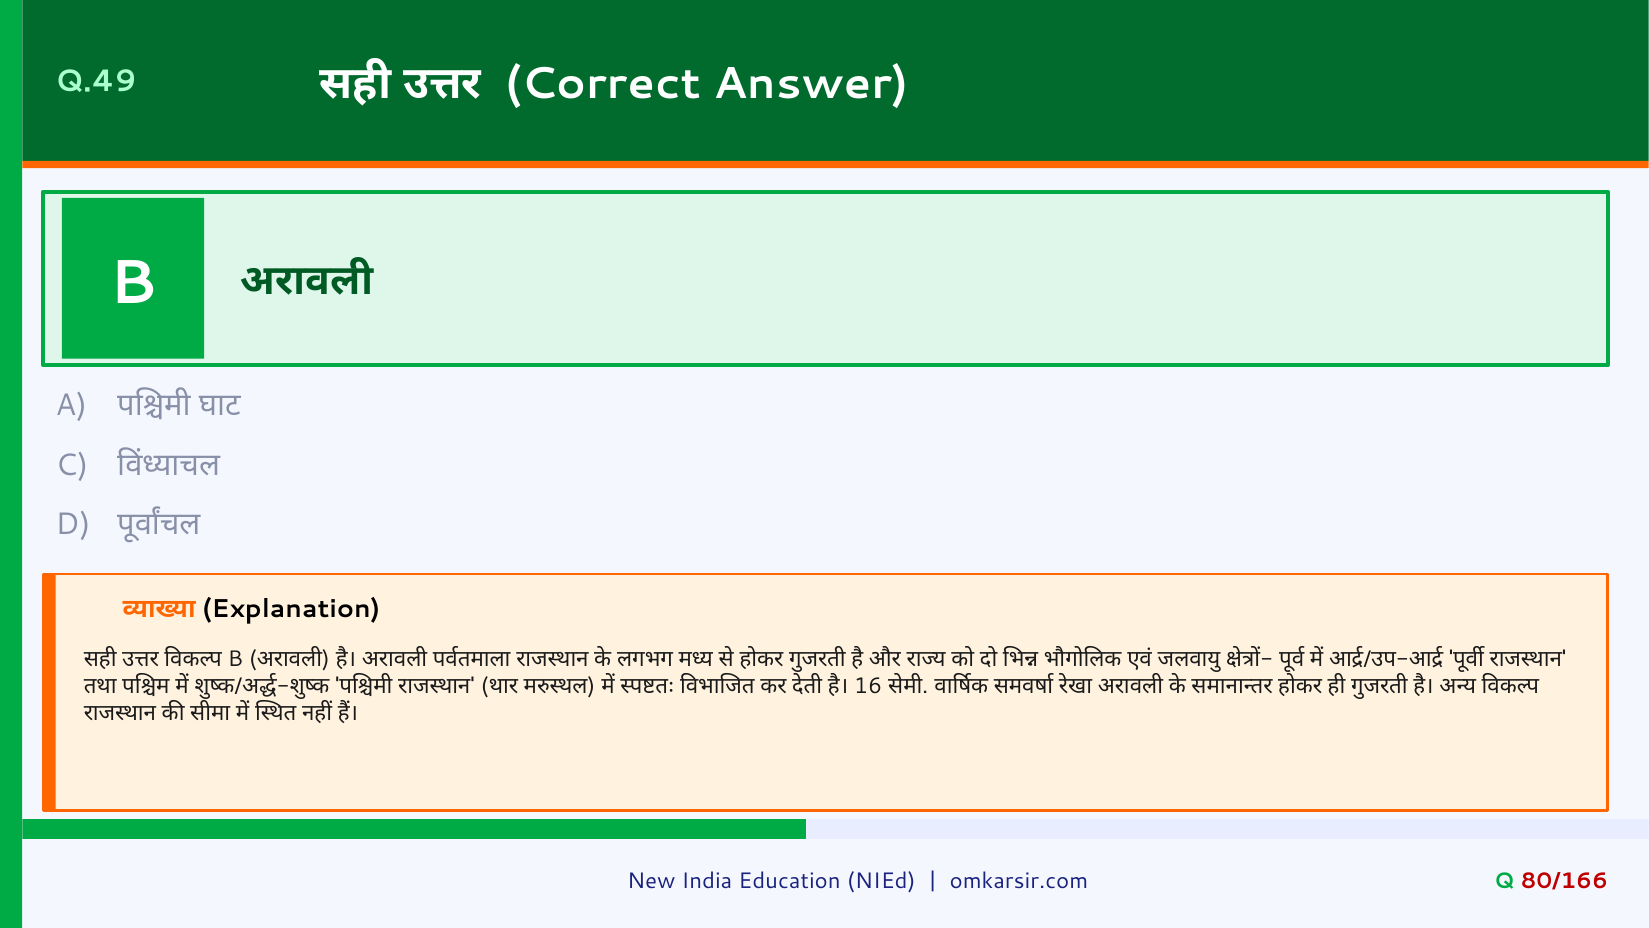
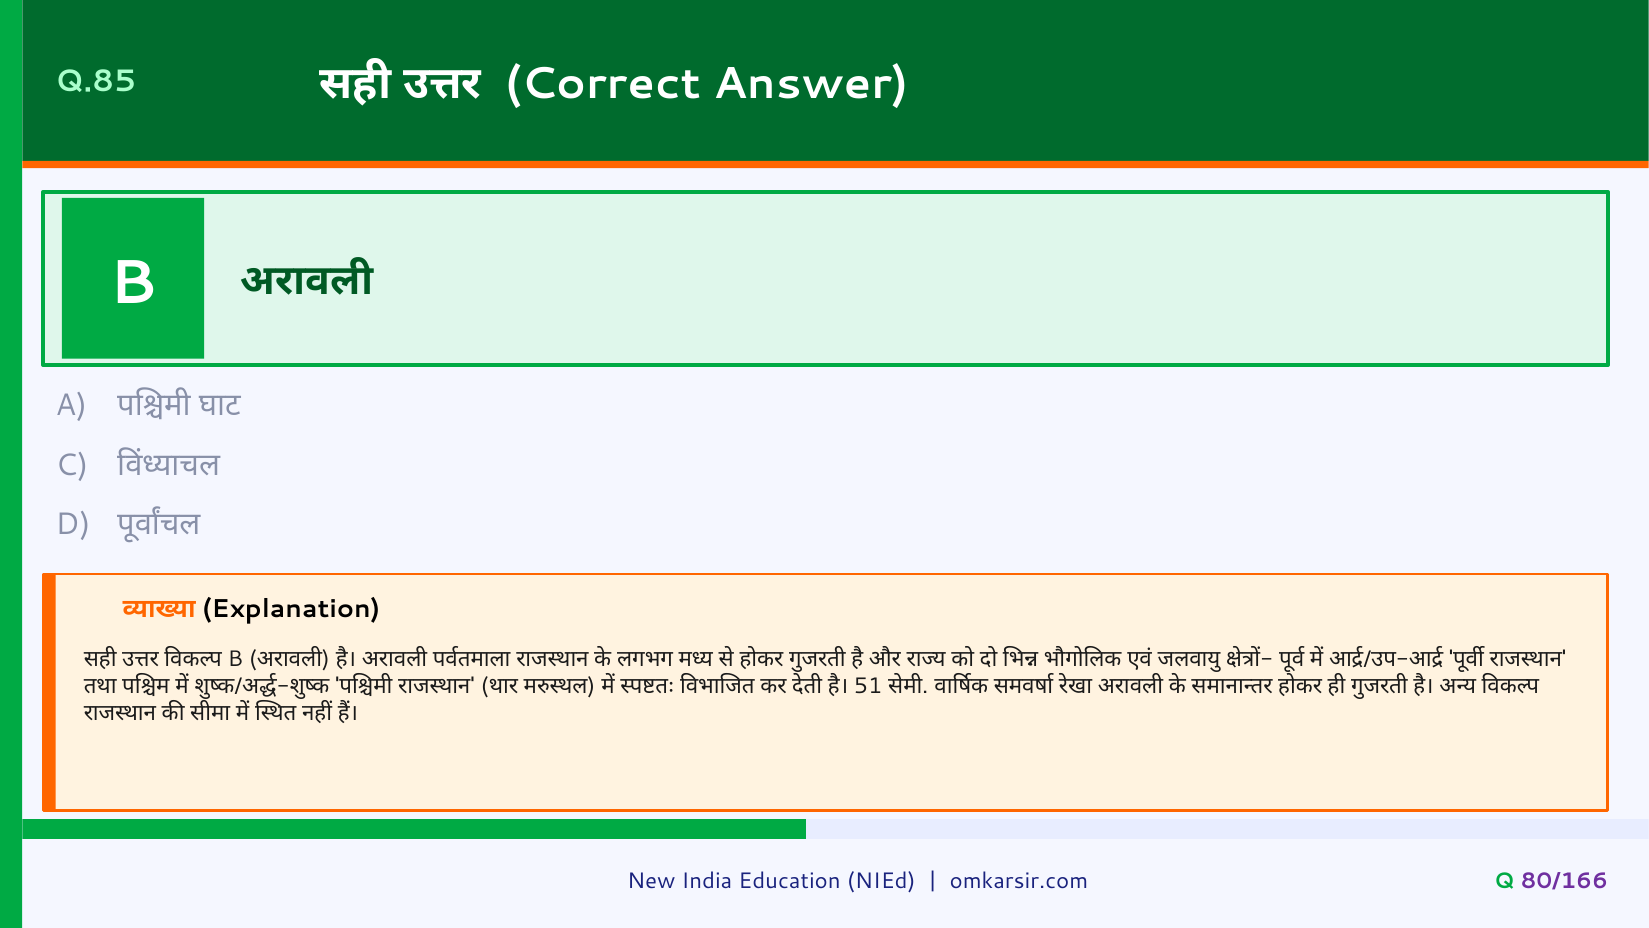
Q.49: Q.49 -> Q.85
16: 16 -> 51
80/166 colour: red -> purple
